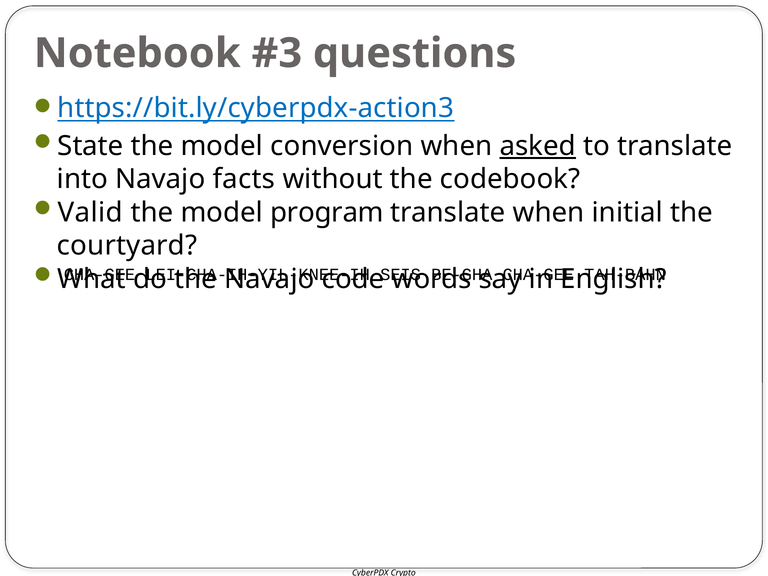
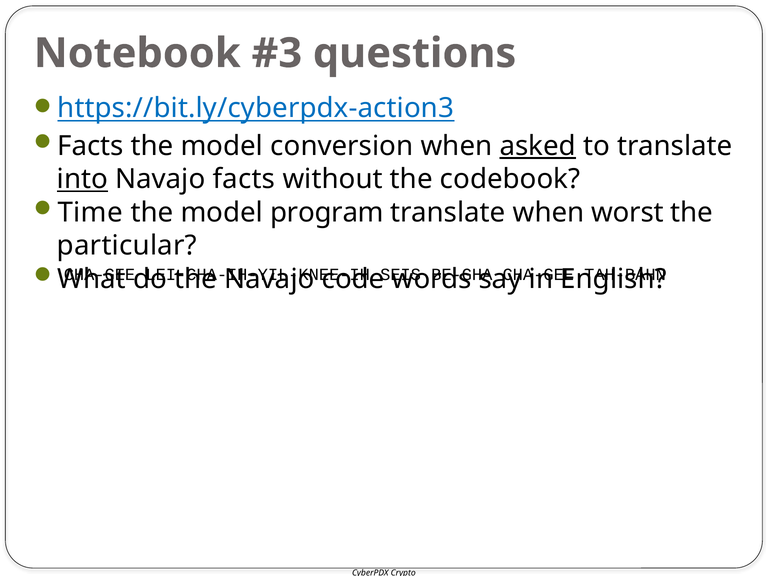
State at (90, 146): State -> Facts
into underline: none -> present
Valid: Valid -> Time
initial: initial -> worst
courtyard: courtyard -> particular
